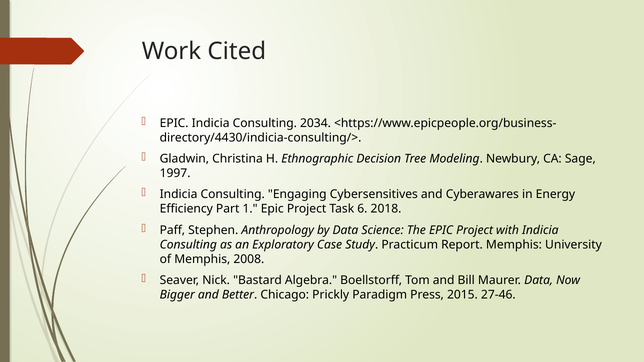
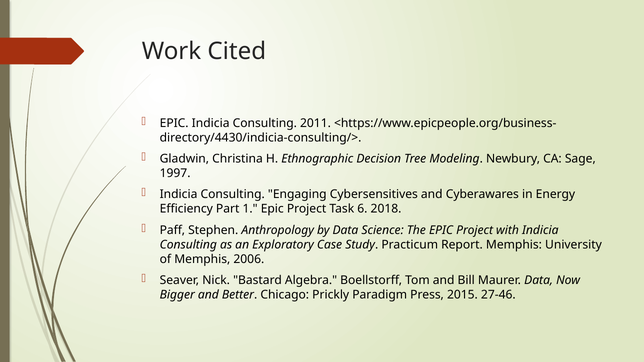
2034: 2034 -> 2011
2008: 2008 -> 2006
